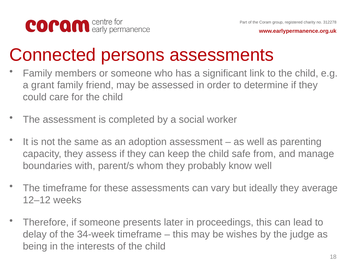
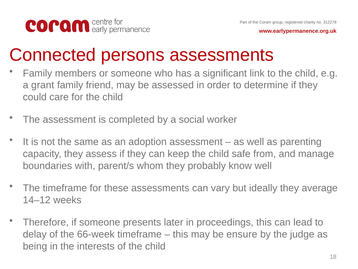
12–12: 12–12 -> 14–12
34-week: 34-week -> 66-week
wishes: wishes -> ensure
